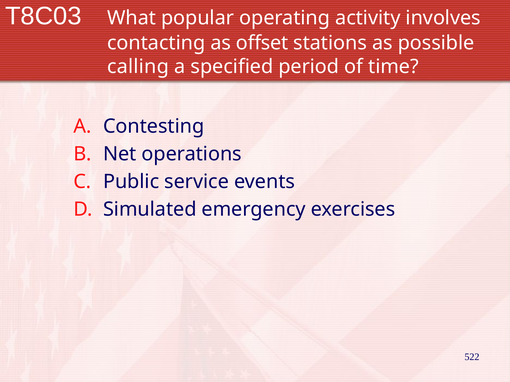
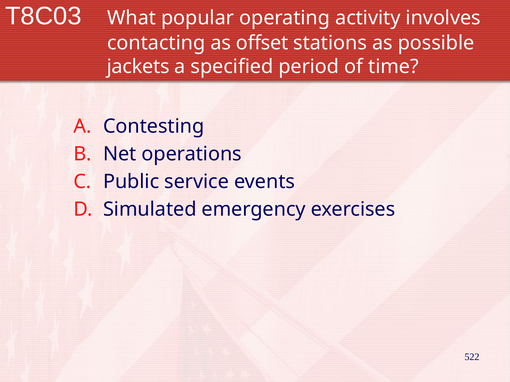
calling: calling -> jackets
